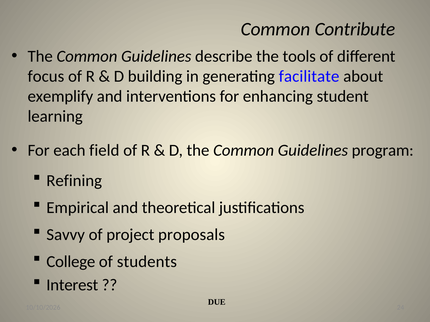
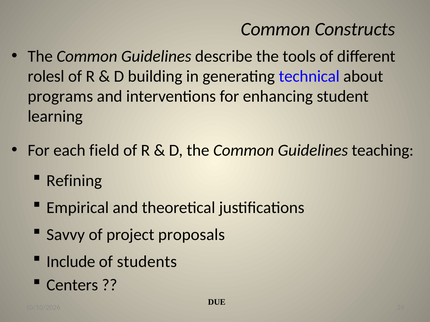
Contribute: Contribute -> Constructs
focus: focus -> rolesl
facilitate: facilitate -> technical
exemplify: exemplify -> programs
program: program -> teaching
College: College -> Include
Interest: Interest -> Centers
